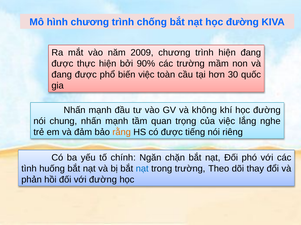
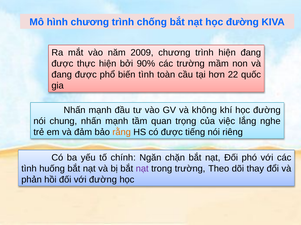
biến việc: việc -> tình
30: 30 -> 22
nạt at (142, 169) colour: blue -> purple
